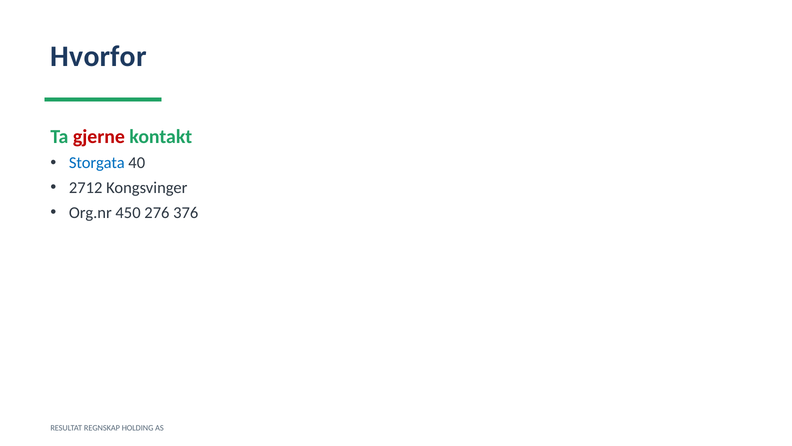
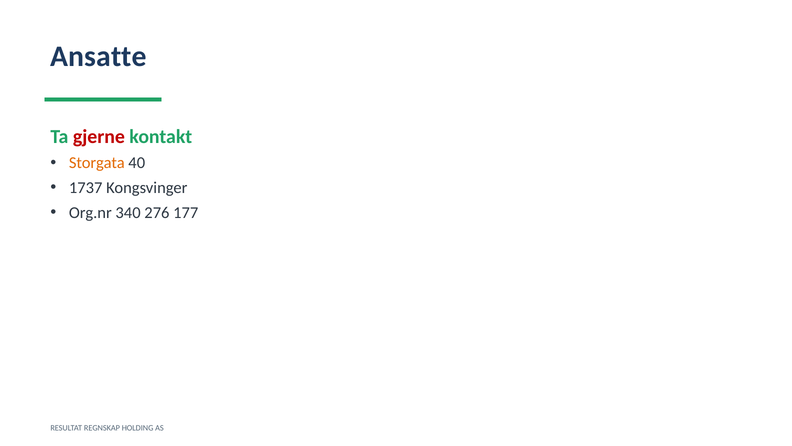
Hvorfor: Hvorfor -> Ansatte
Storgata colour: blue -> orange
2712: 2712 -> 1737
450: 450 -> 340
376: 376 -> 177
